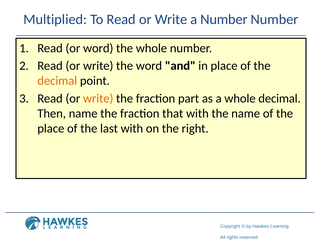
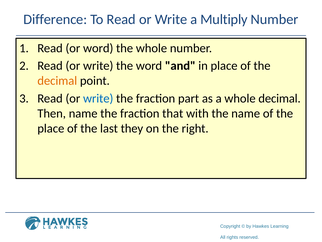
Multiplied: Multiplied -> Difference
a Number: Number -> Multiply
write at (98, 98) colour: orange -> blue
last with: with -> they
